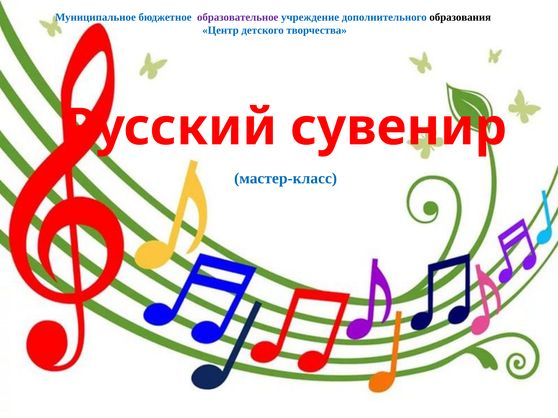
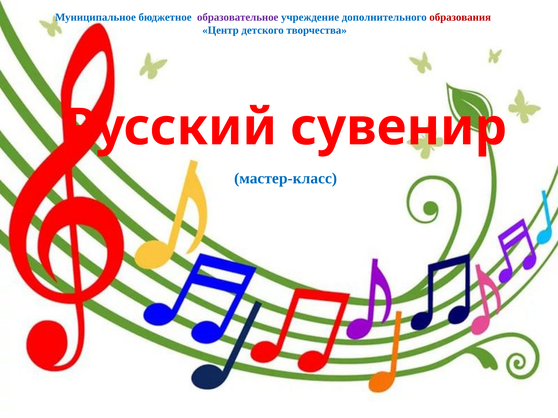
образования colour: black -> red
